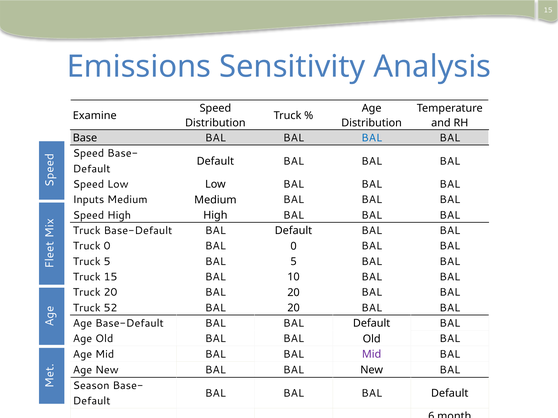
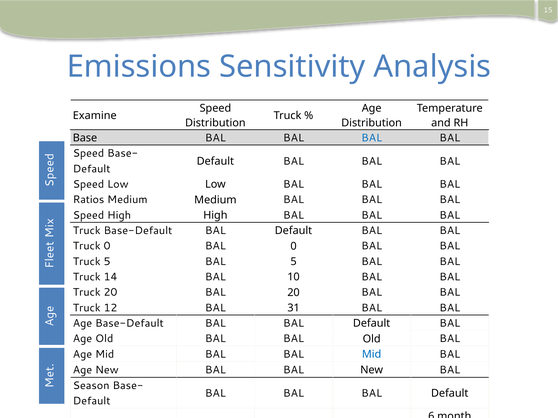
Inputs: Inputs -> Ratios
Truck 15: 15 -> 14
52: 52 -> 12
20 at (294, 308): 20 -> 31
Mid at (372, 355) colour: purple -> blue
